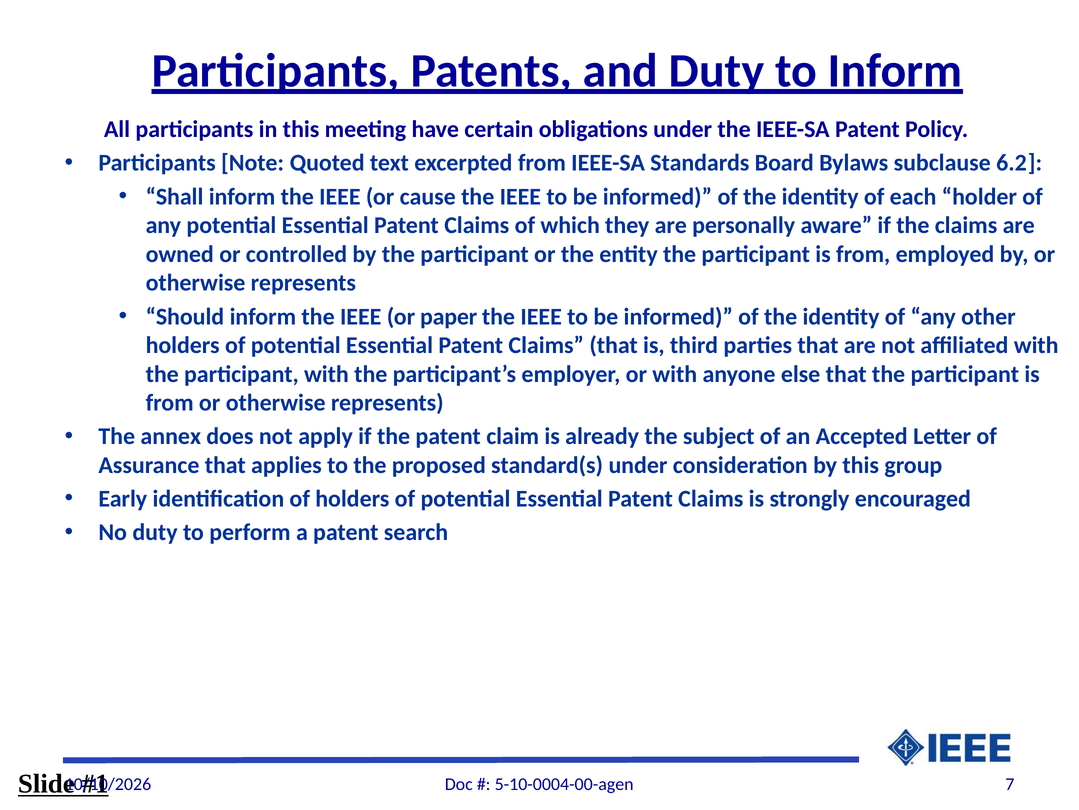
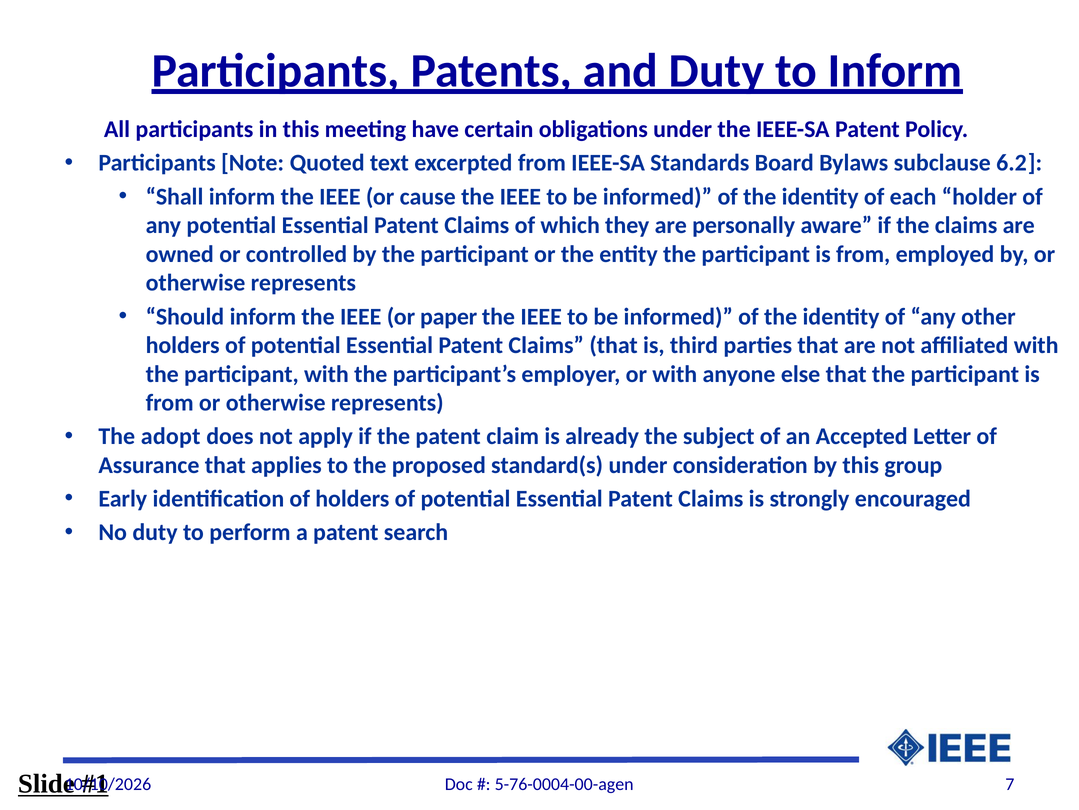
annex: annex -> adopt
5-10-0004-00-agen: 5-10-0004-00-agen -> 5-76-0004-00-agen
